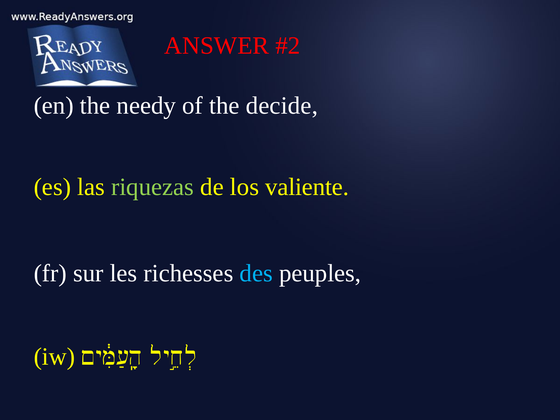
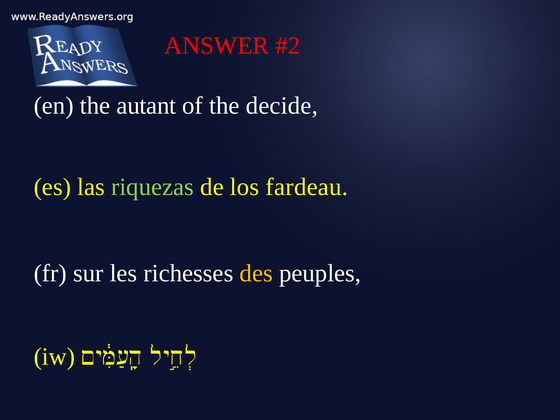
needy: needy -> autant
valiente: valiente -> fardeau
des colour: light blue -> yellow
